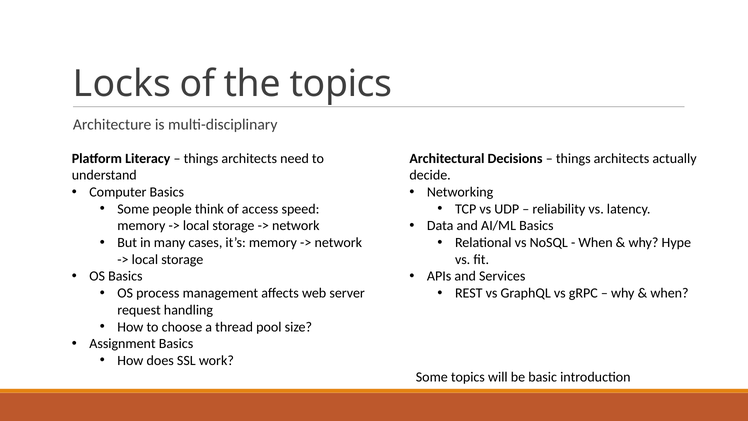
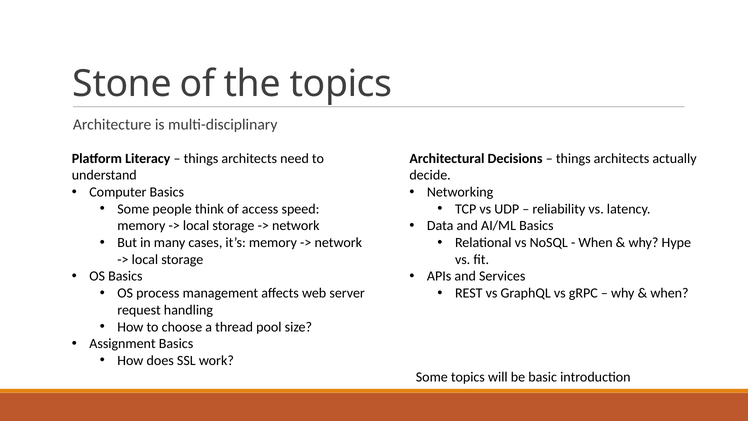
Locks: Locks -> Stone
